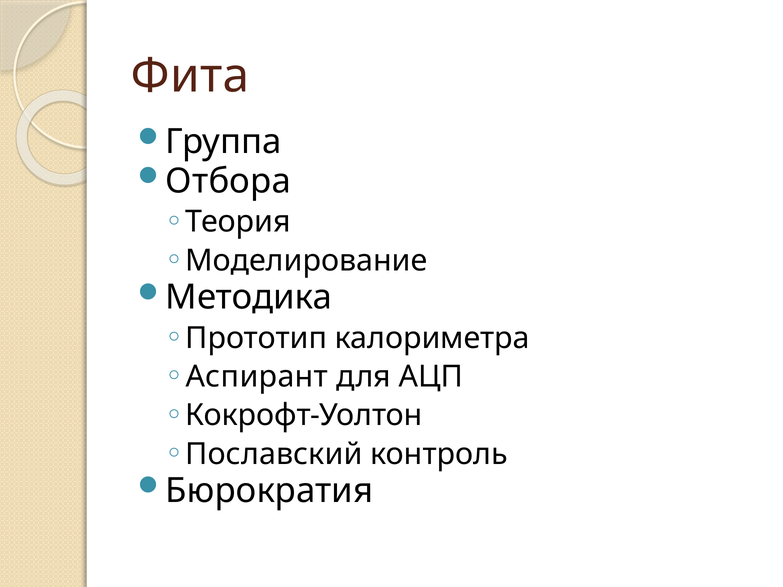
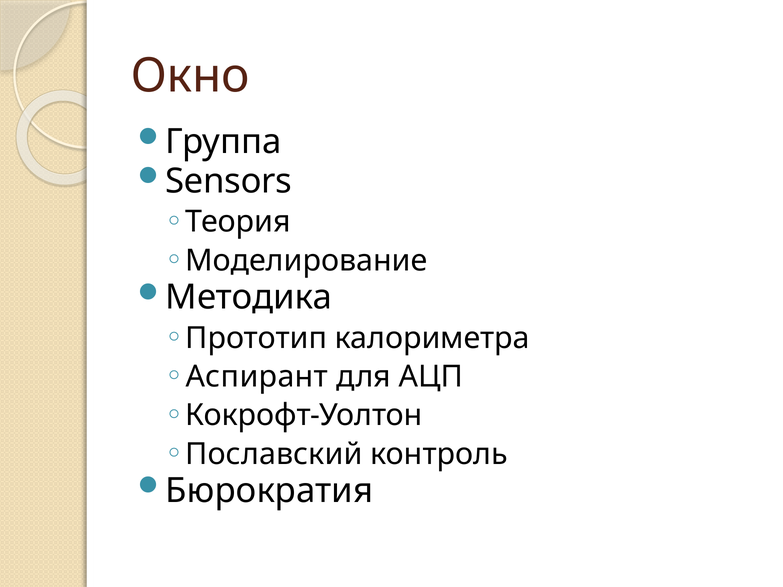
Фита: Фита -> Окно
Отбора: Отбора -> Sensors
